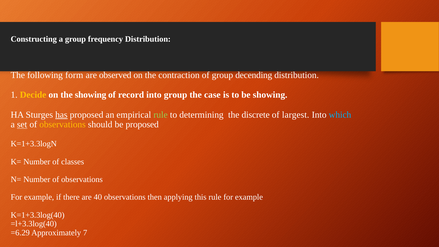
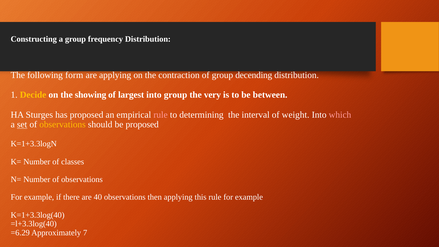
are observed: observed -> applying
record: record -> largest
case: case -> very
be showing: showing -> between
has underline: present -> none
rule at (161, 115) colour: light green -> pink
discrete: discrete -> interval
largest: largest -> weight
which colour: light blue -> pink
